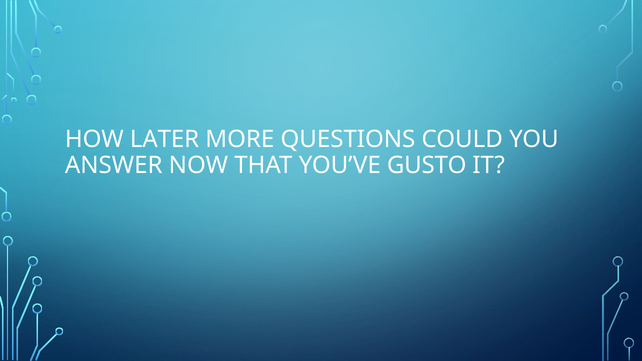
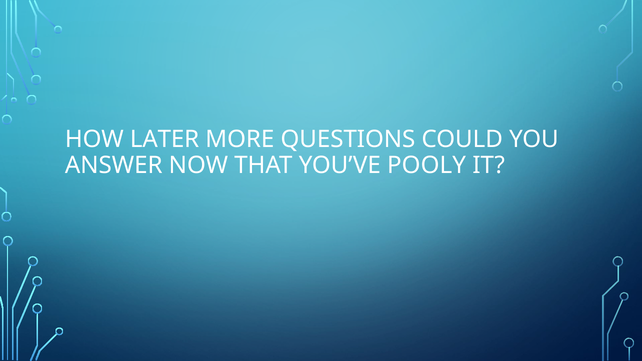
GUSTO: GUSTO -> POOLY
